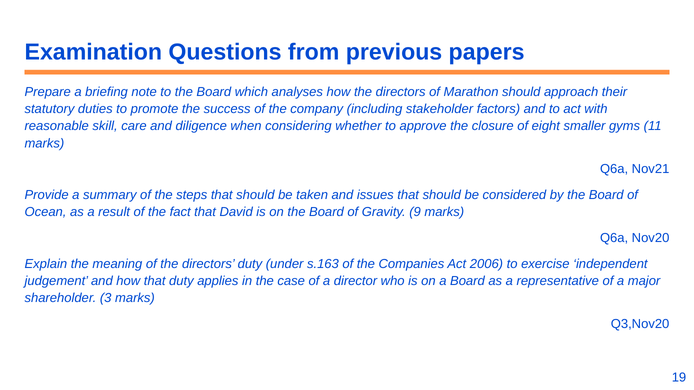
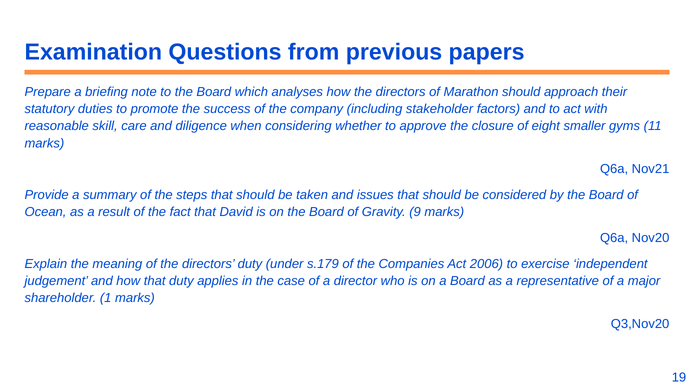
s.163: s.163 -> s.179
3: 3 -> 1
